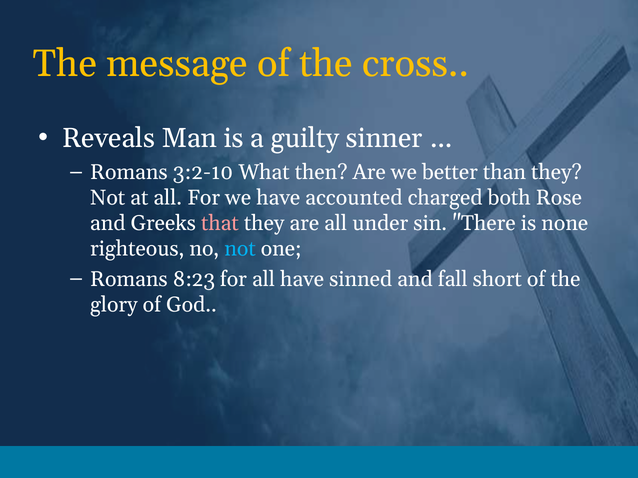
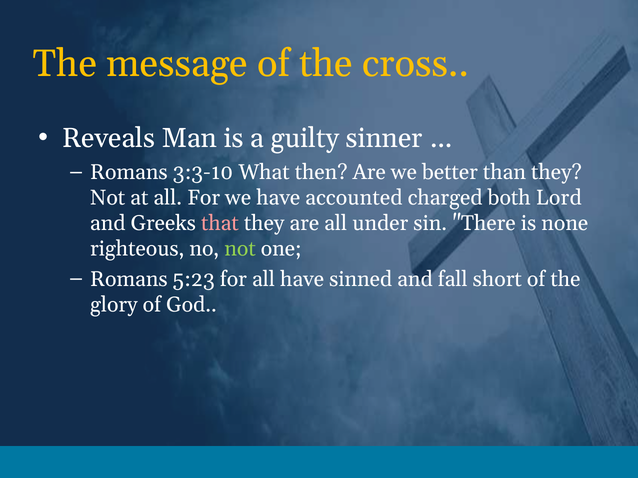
3:2-10: 3:2-10 -> 3:3-10
Rose: Rose -> Lord
not at (240, 249) colour: light blue -> light green
8:23: 8:23 -> 5:23
